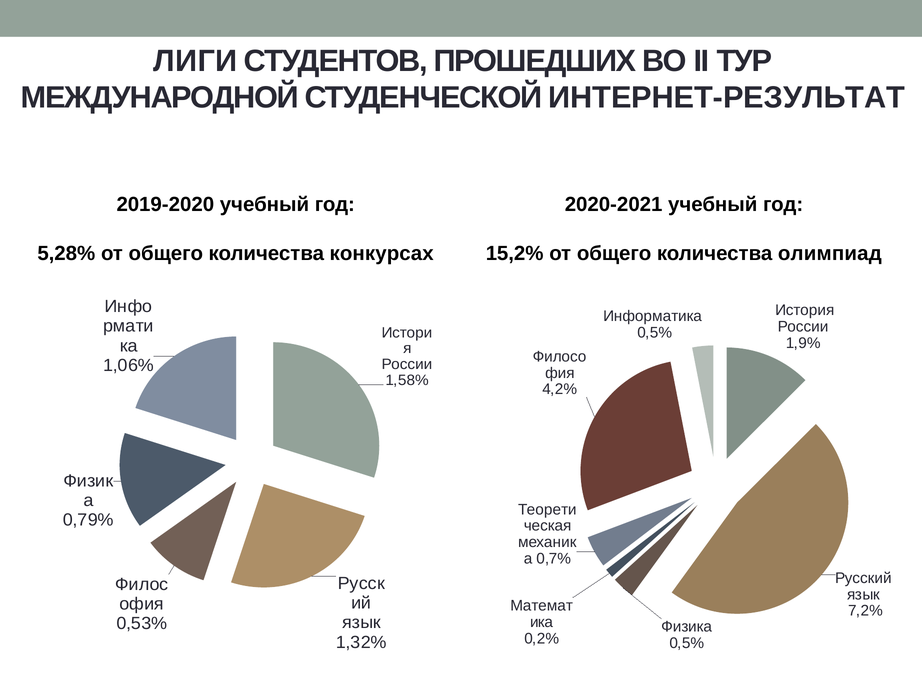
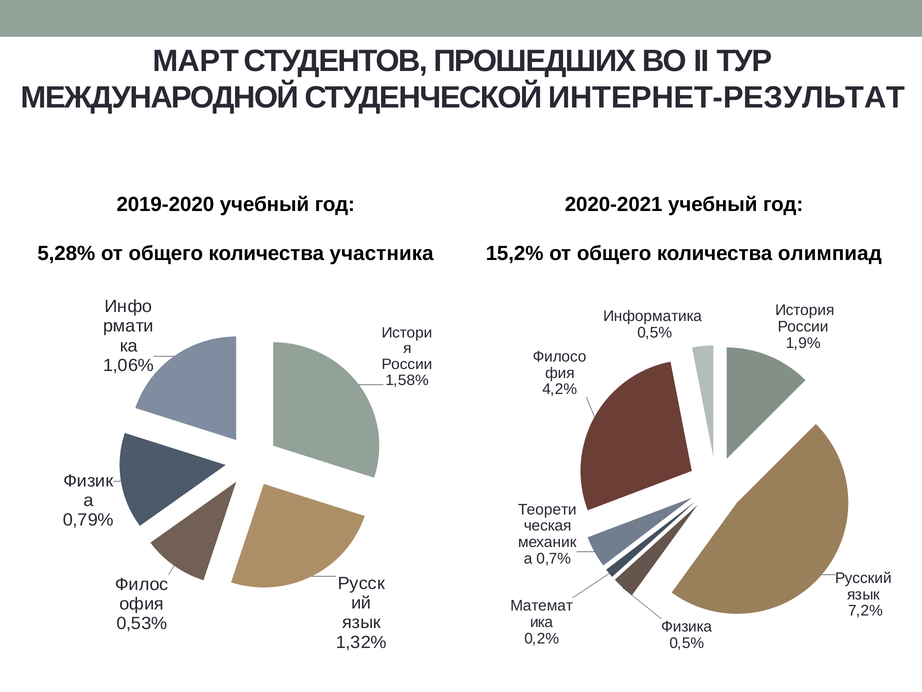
ЛИГИ: ЛИГИ -> МАРТ
конкурсах: конкурсах -> участника
